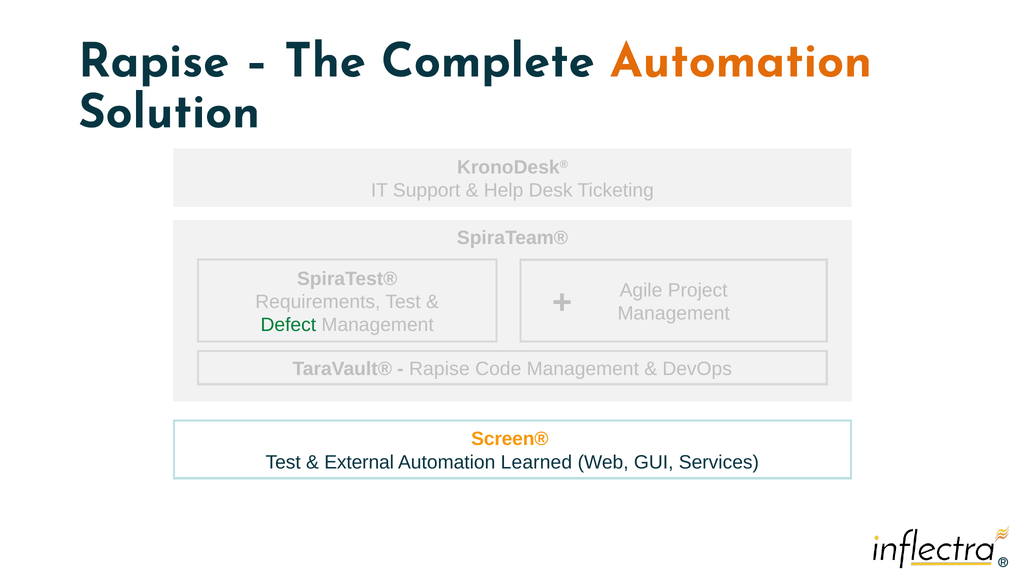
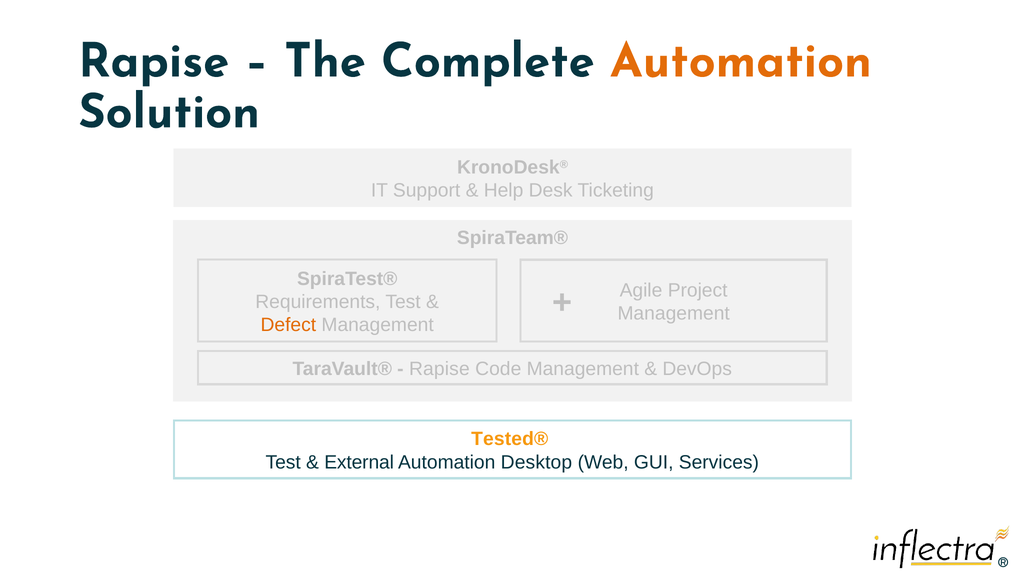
Defect colour: green -> orange
Screen®: Screen® -> Tested®
Learned: Learned -> Desktop
